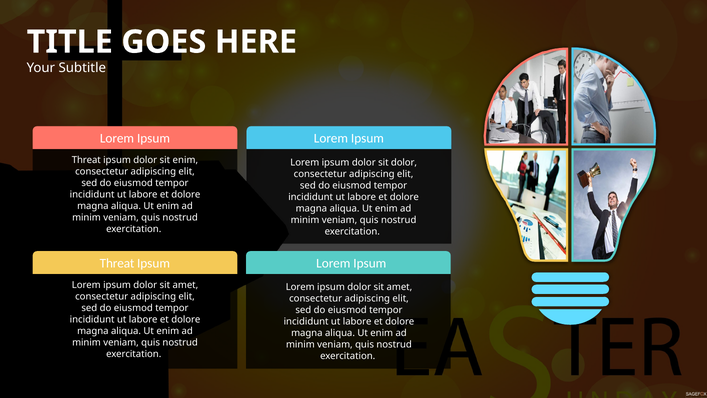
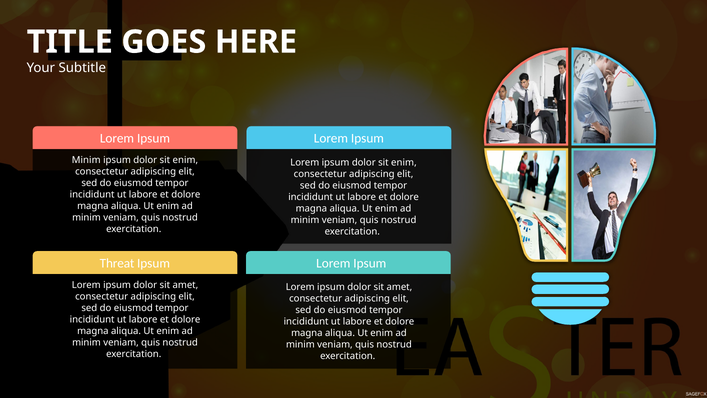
Threat at (86, 160): Threat -> Minim
dolor at (404, 162): dolor -> enim
